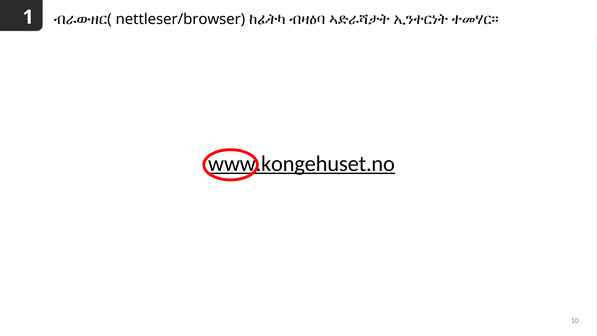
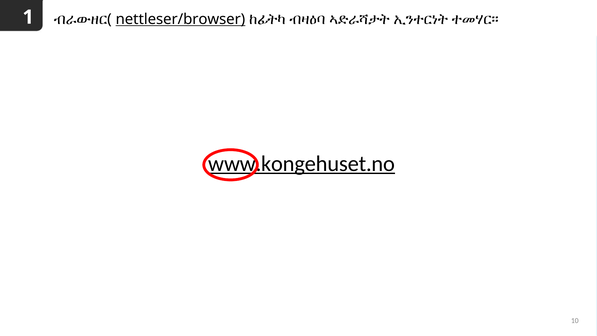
nettleser/browser underline: none -> present
